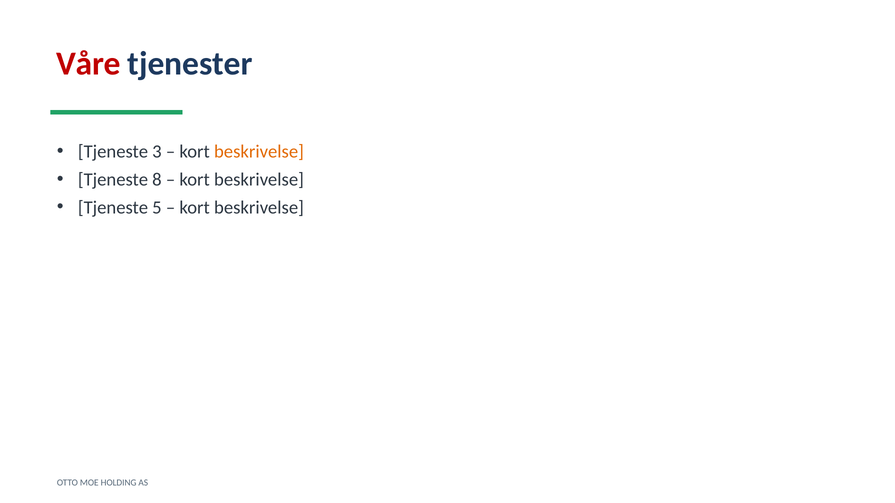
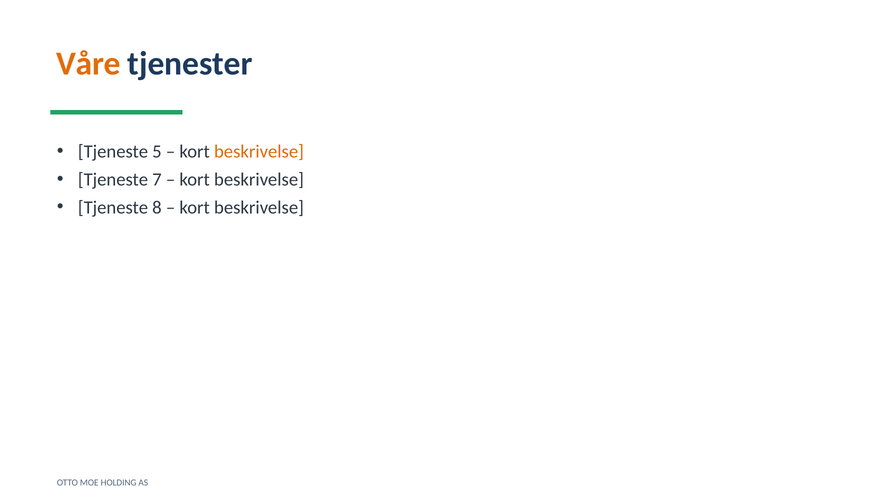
Våre colour: red -> orange
3: 3 -> 5
8: 8 -> 7
5: 5 -> 8
